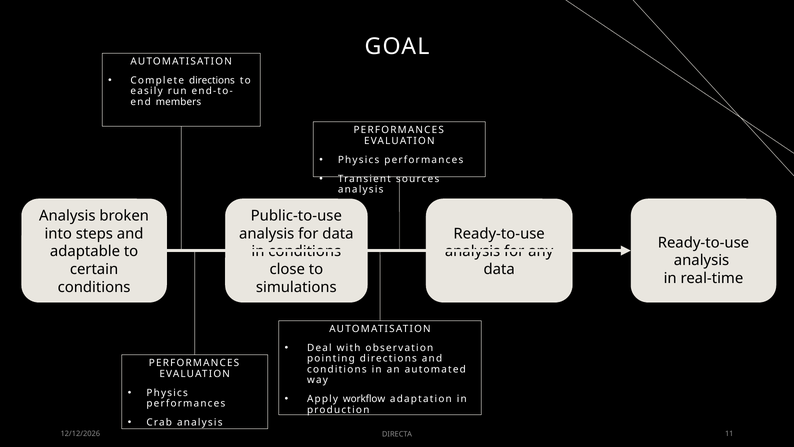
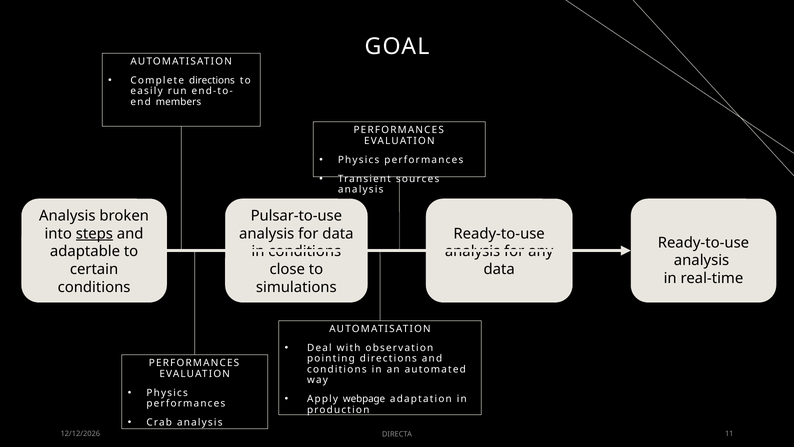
Public-to-use: Public-to-use -> Pulsar-to-use
steps underline: none -> present
workflow: workflow -> webpage
